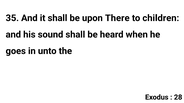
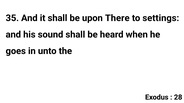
children: children -> settings
